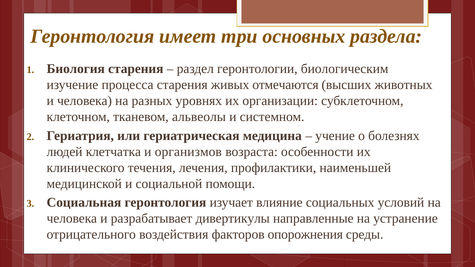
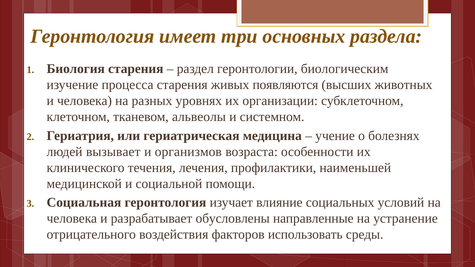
отмечаются: отмечаются -> появляются
клетчатка: клетчатка -> вызывает
дивертикулы: дивертикулы -> обусловлены
опорожнения: опорожнения -> использовать
